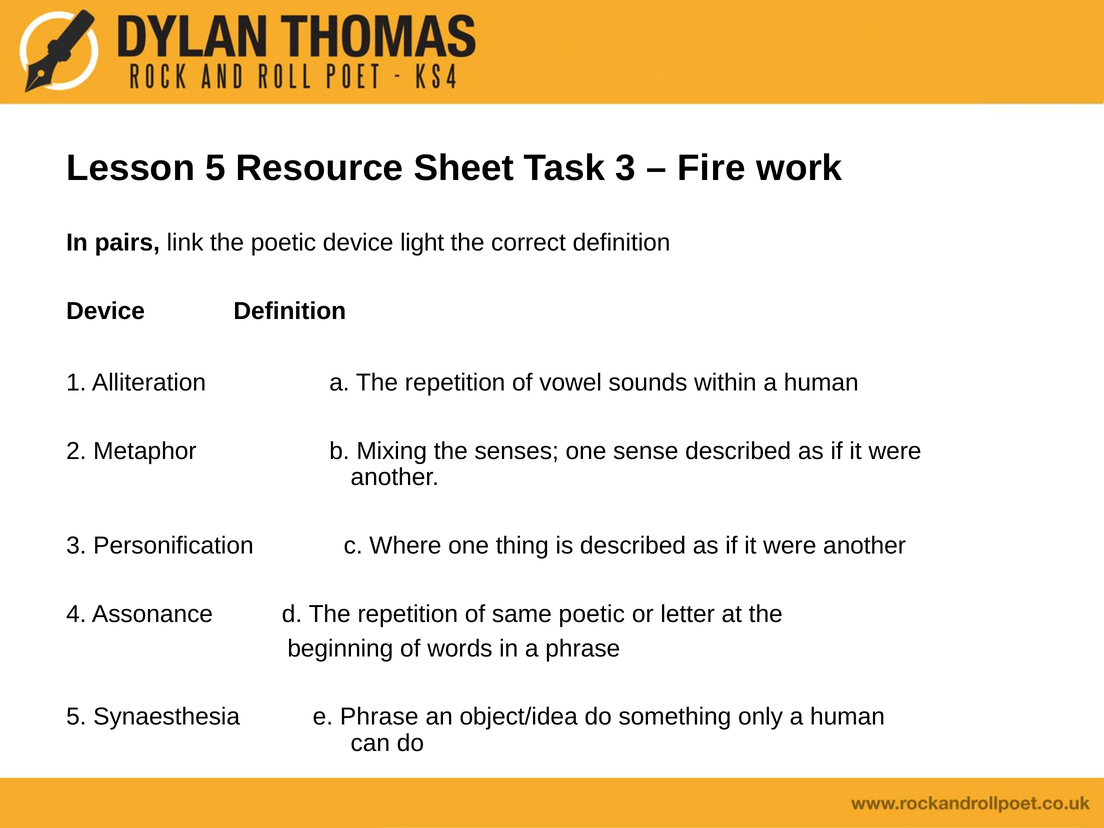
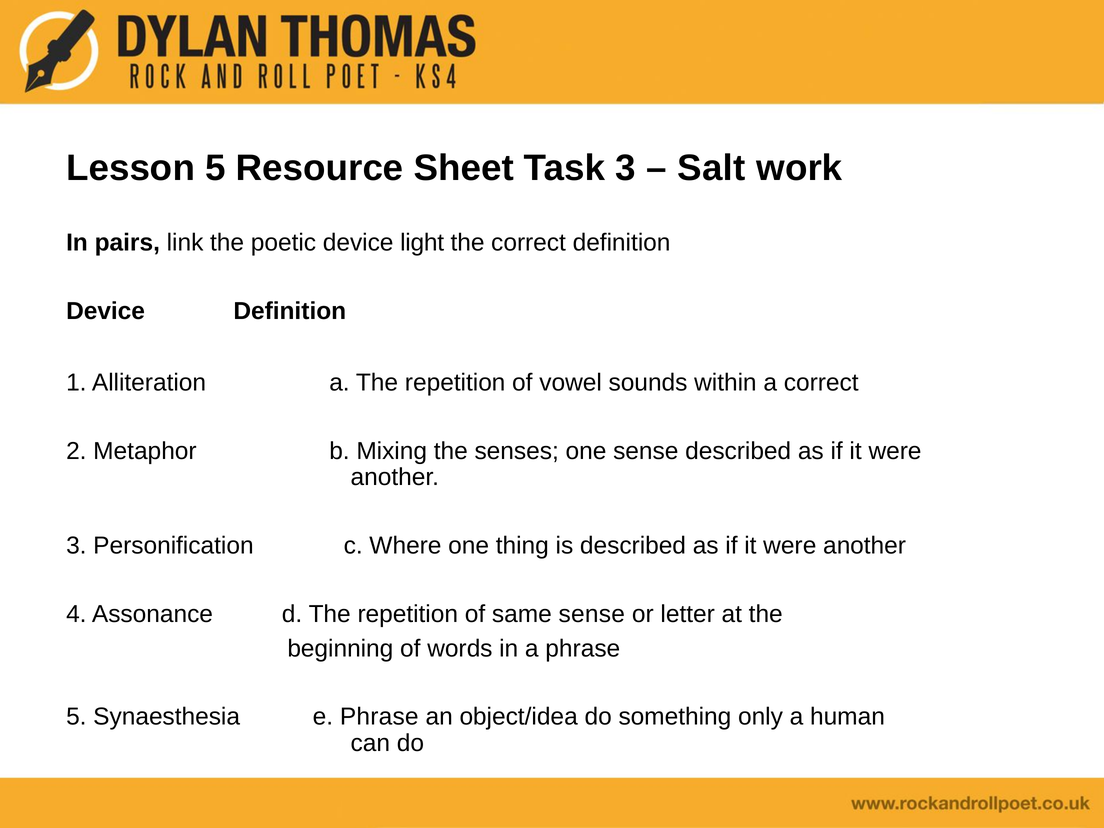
Fire: Fire -> Salt
within a human: human -> correct
same poetic: poetic -> sense
